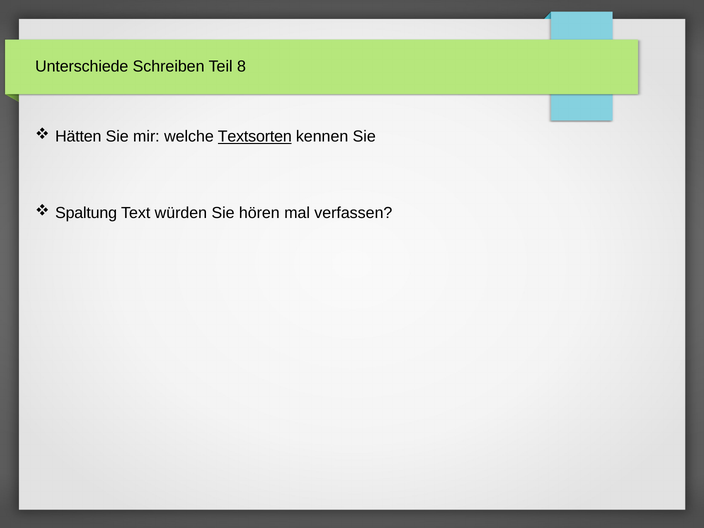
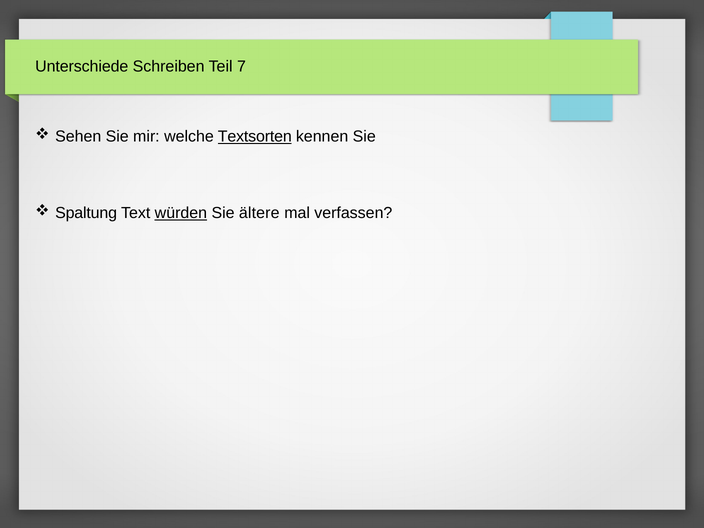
8: 8 -> 7
Hätten: Hätten -> Sehen
würden underline: none -> present
hören: hören -> ältere
